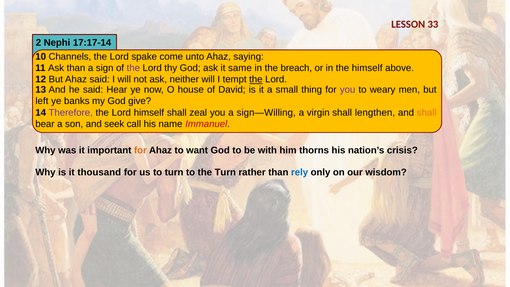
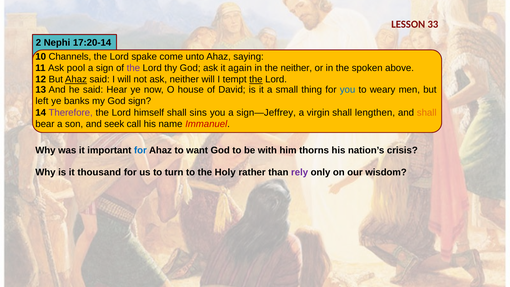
17:17-14: 17:17-14 -> 17:20-14
Ask than: than -> pool
same: same -> again
the breach: breach -> neither
the himself: himself -> spoken
Ahaz at (76, 79) underline: none -> present
you at (348, 90) colour: purple -> blue
God give: give -> sign
zeal: zeal -> sins
sign—Willing: sign—Willing -> sign—Jeffrey
for at (140, 150) colour: orange -> blue
the Turn: Turn -> Holy
rely colour: blue -> purple
